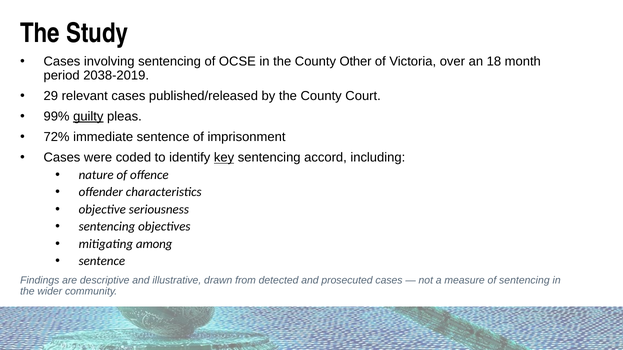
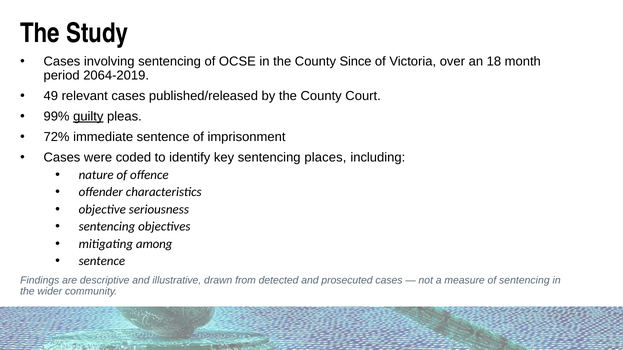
Other: Other -> Since
2038-2019: 2038-2019 -> 2064-2019
29: 29 -> 49
key underline: present -> none
accord: accord -> places
